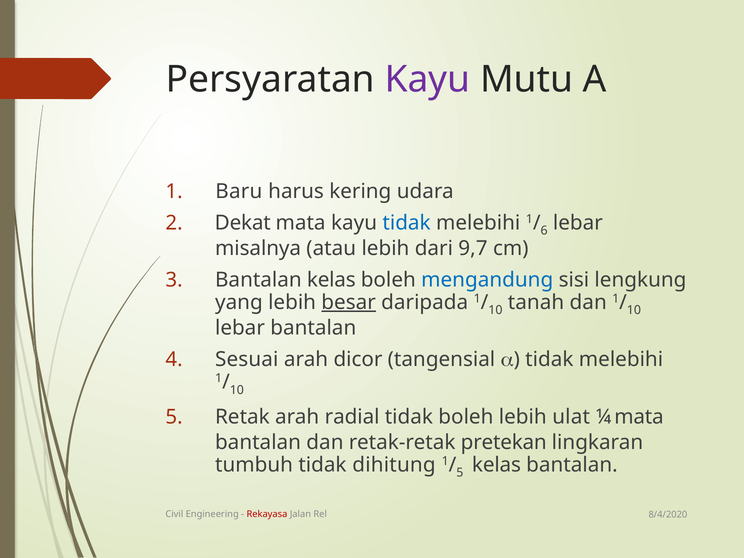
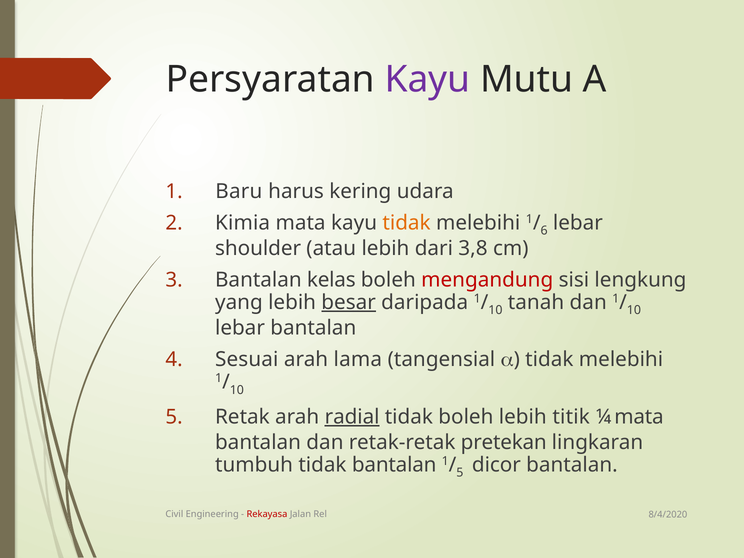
Dekat: Dekat -> Kimia
tidak at (407, 223) colour: blue -> orange
misalnya: misalnya -> shoulder
9,7: 9,7 -> 3,8
mengandung colour: blue -> red
dicor: dicor -> lama
radial underline: none -> present
ulat: ulat -> titik
tidak dihitung: dihitung -> bantalan
kelas at (496, 465): kelas -> dicor
